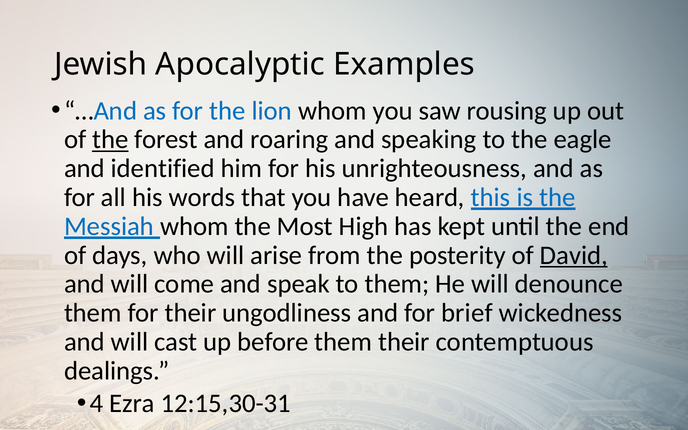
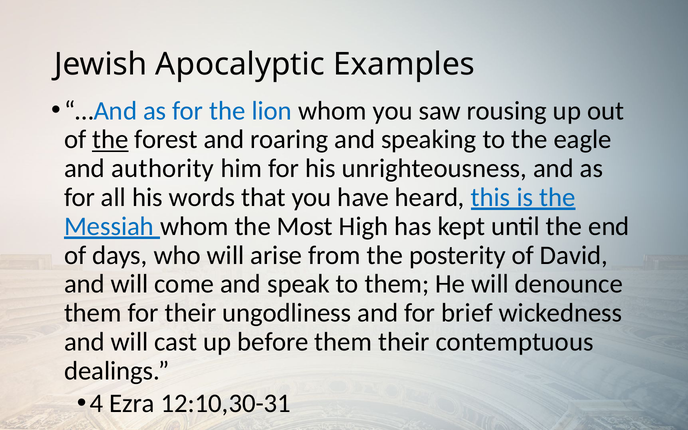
identified: identified -> authority
David underline: present -> none
12:15,30-31: 12:15,30-31 -> 12:10,30-31
